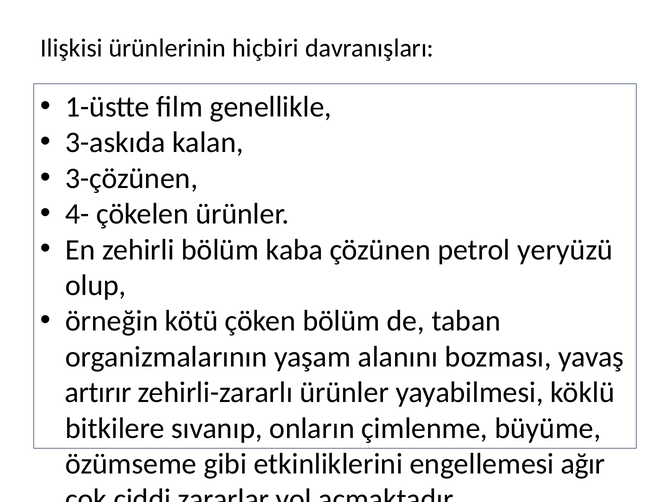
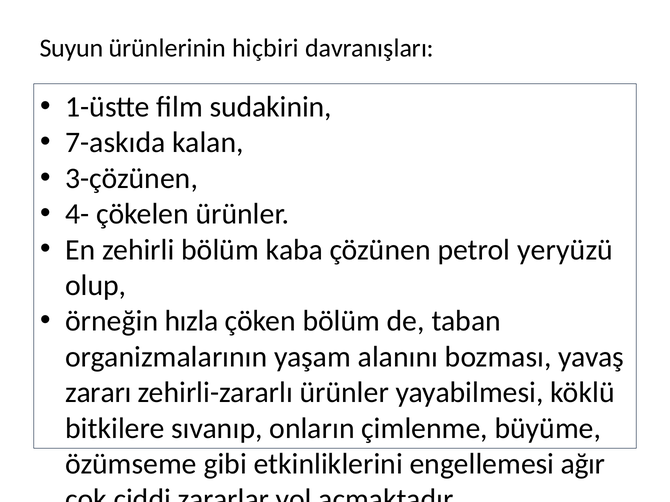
Ilişkisi: Ilişkisi -> Suyun
genellikle: genellikle -> sudakinin
3-askıda: 3-askıda -> 7-askıda
kötü: kötü -> hızla
artırır: artırır -> zararı
